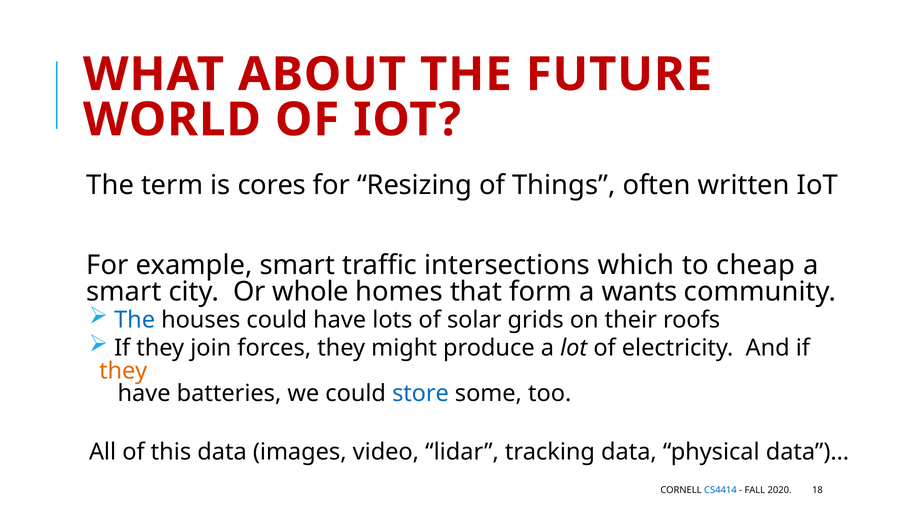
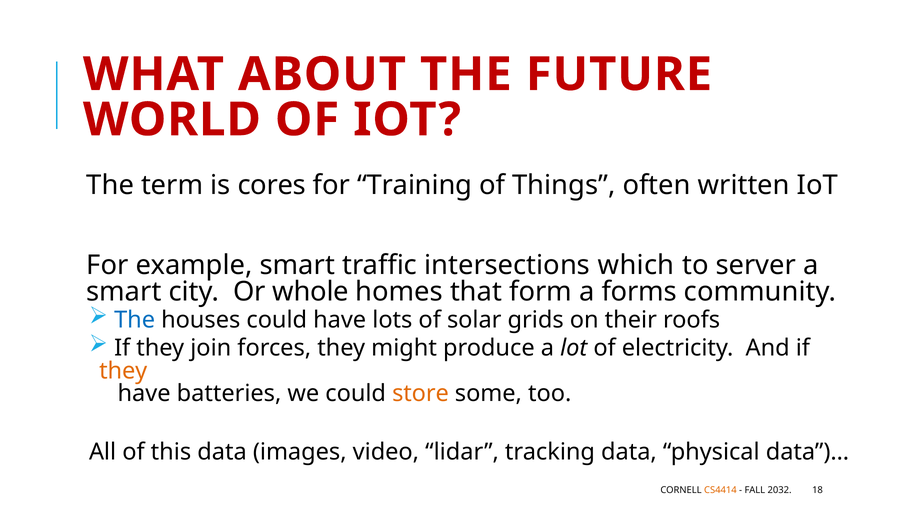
Resizing: Resizing -> Training
cheap: cheap -> server
wants: wants -> forms
store colour: blue -> orange
CS4414 colour: blue -> orange
2020: 2020 -> 2032
